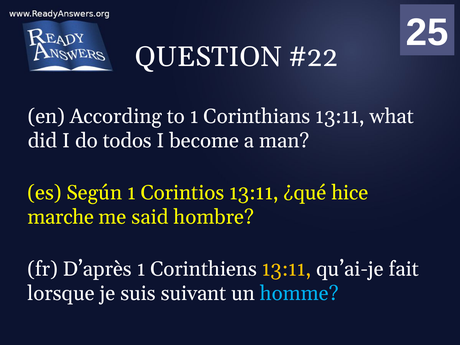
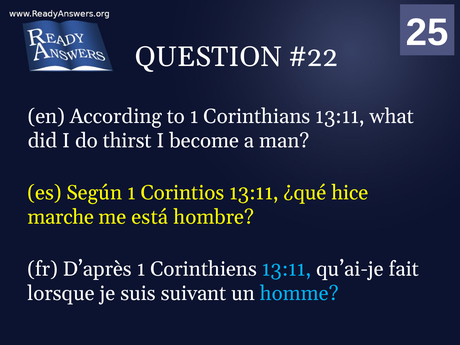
todos: todos -> thirst
said: said -> está
13:11 at (286, 269) colour: yellow -> light blue
